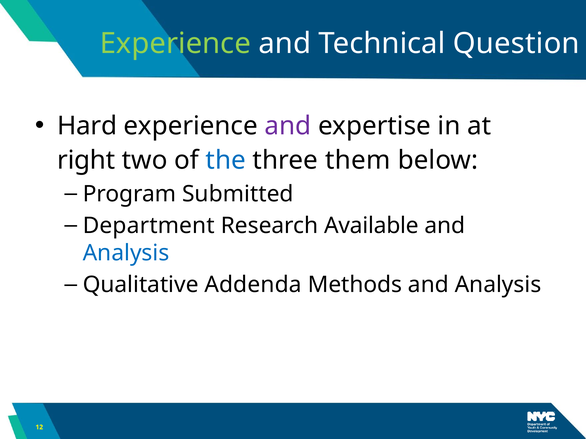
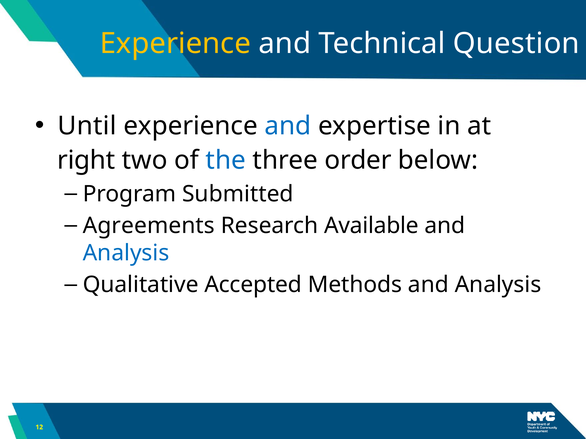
Experience at (175, 44) colour: light green -> yellow
Hard: Hard -> Until
and at (288, 126) colour: purple -> blue
them: them -> order
Department: Department -> Agreements
Addenda: Addenda -> Accepted
